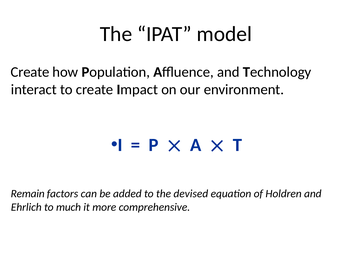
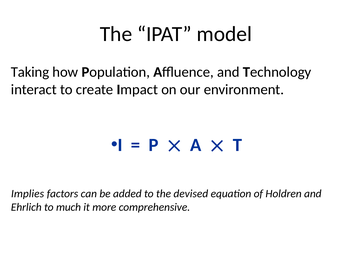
Create at (30, 72): Create -> Taking
Remain: Remain -> Implies
